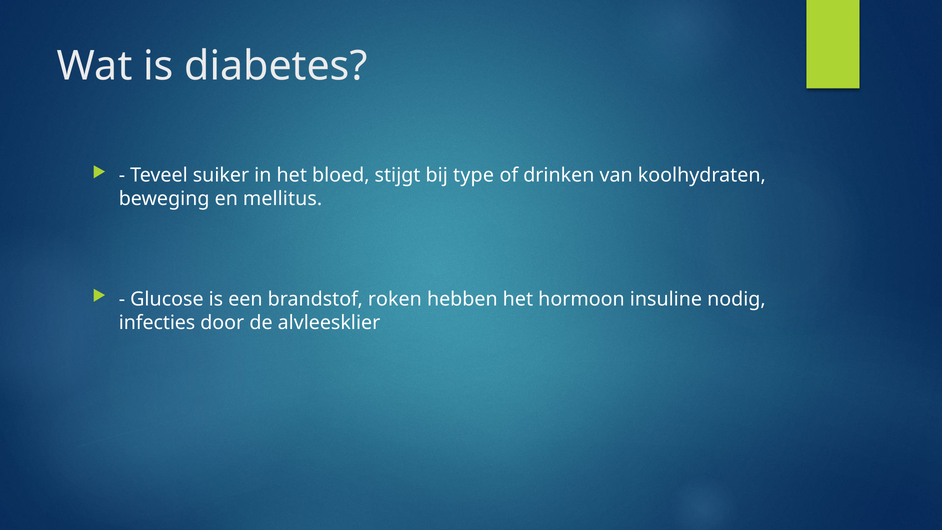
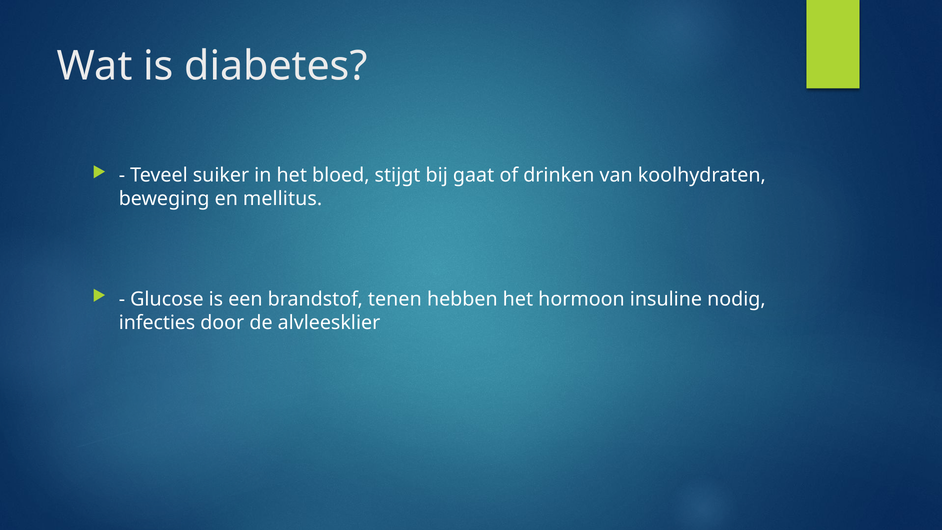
type: type -> gaat
roken: roken -> tenen
